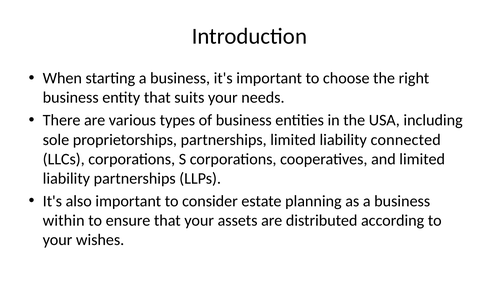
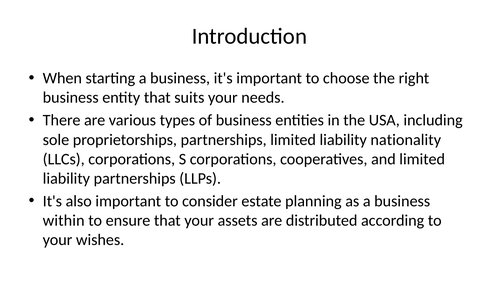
connected: connected -> nationality
